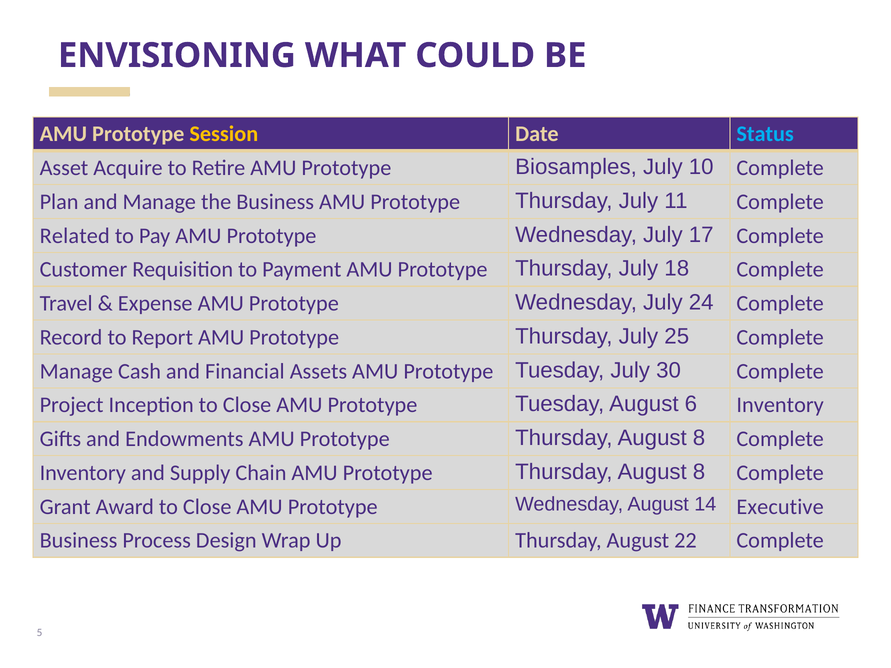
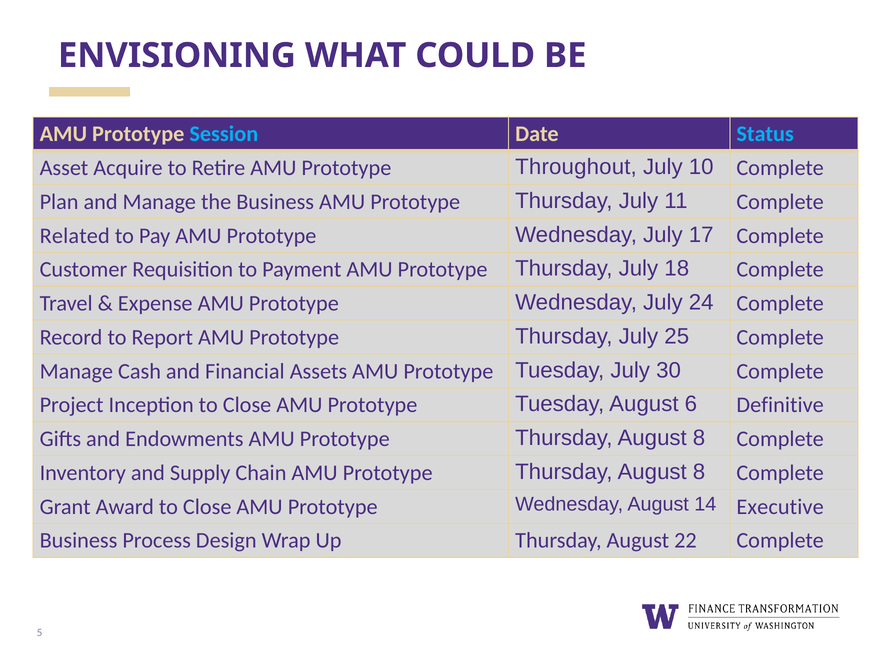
Session colour: yellow -> light blue
Biosamples: Biosamples -> Throughout
6 Inventory: Inventory -> Definitive
